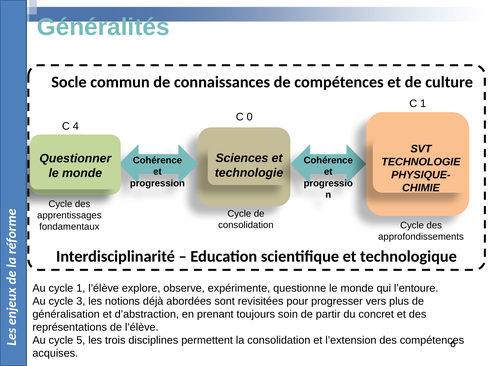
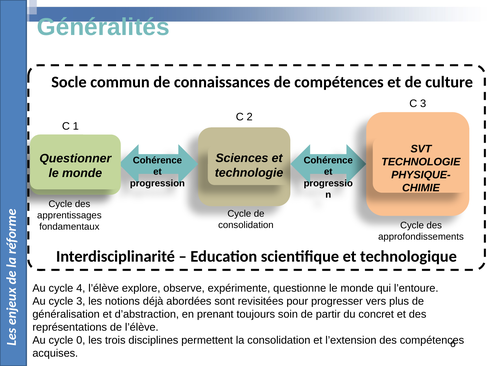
C 1: 1 -> 3
0: 0 -> 2
4: 4 -> 1
cycle 1: 1 -> 4
5: 5 -> 0
